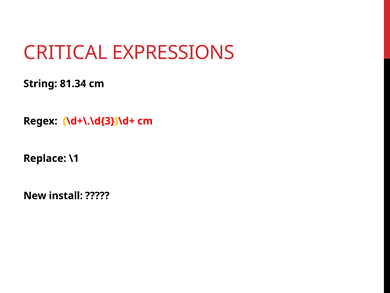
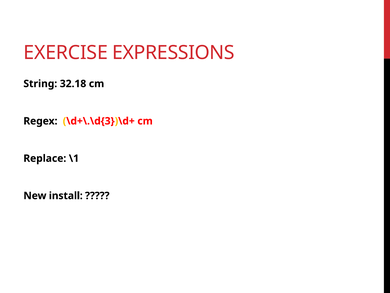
CRITICAL: CRITICAL -> EXERCISE
81.34: 81.34 -> 32.18
